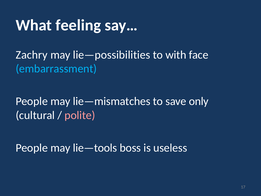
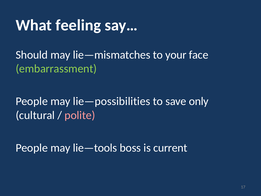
Zachry: Zachry -> Should
lie—possibilities: lie—possibilities -> lie—mismatches
with: with -> your
embarrassment colour: light blue -> light green
lie—mismatches: lie—mismatches -> lie—possibilities
useless: useless -> current
